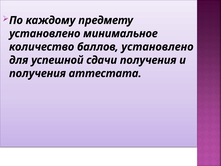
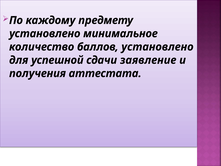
сдачи получения: получения -> заявление
